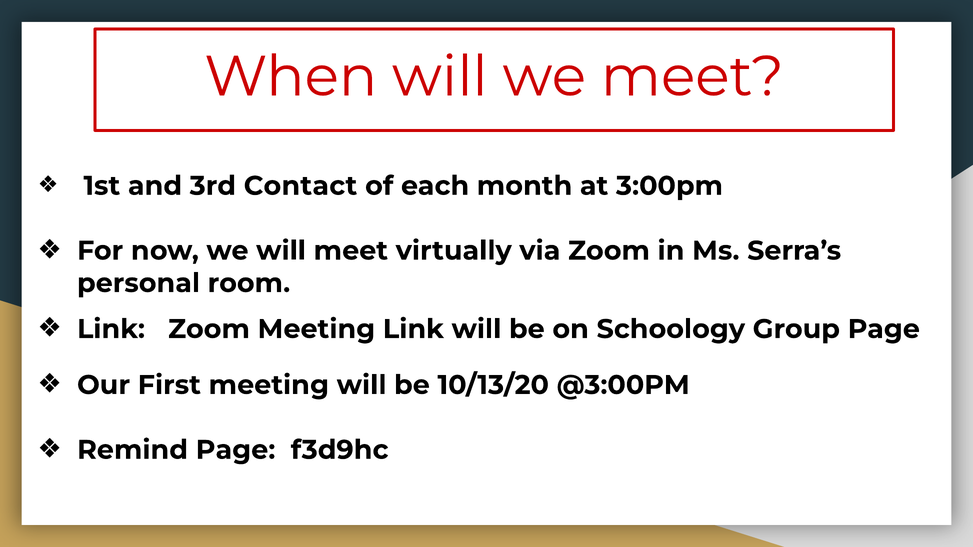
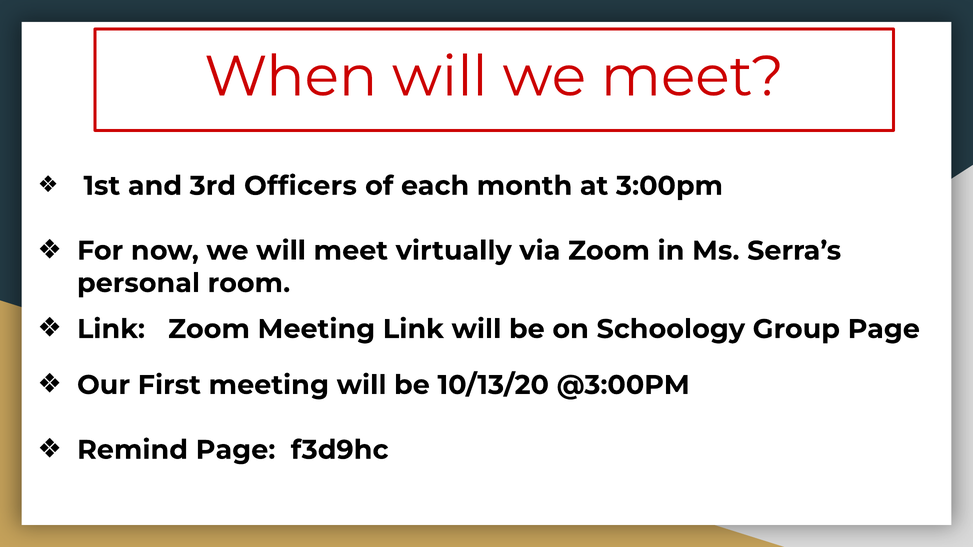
Contact: Contact -> Officers
